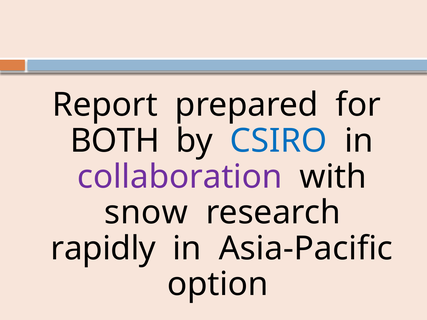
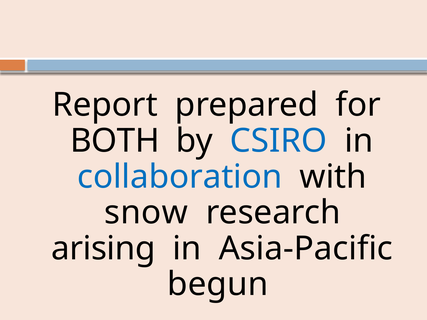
collaboration colour: purple -> blue
rapidly: rapidly -> arising
option: option -> begun
